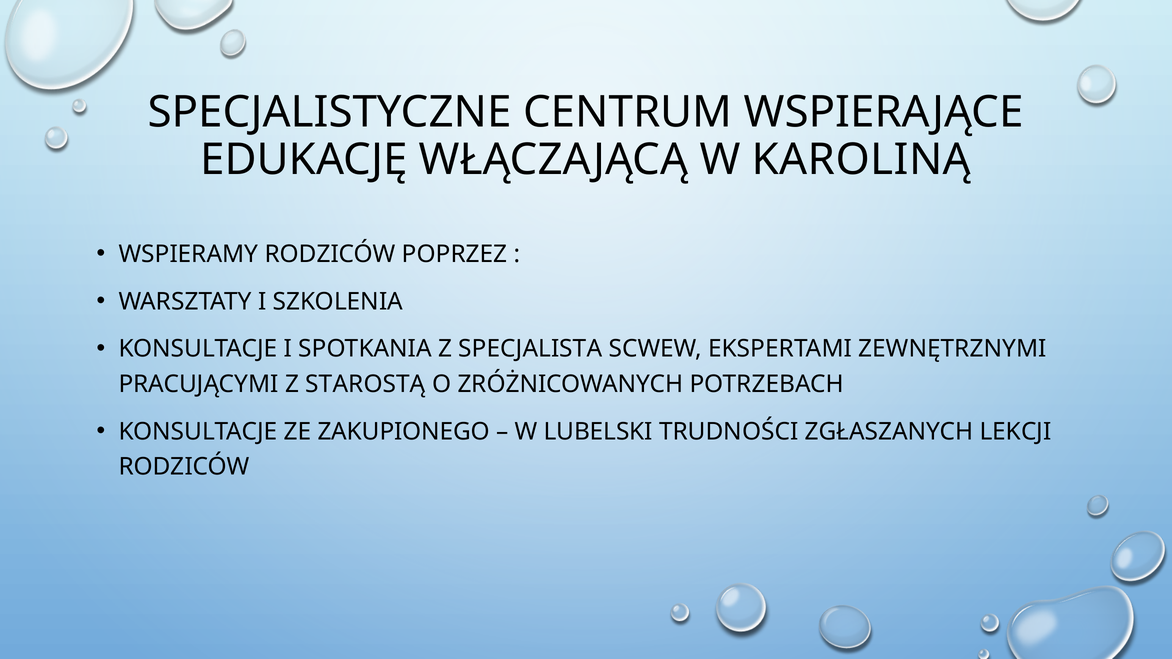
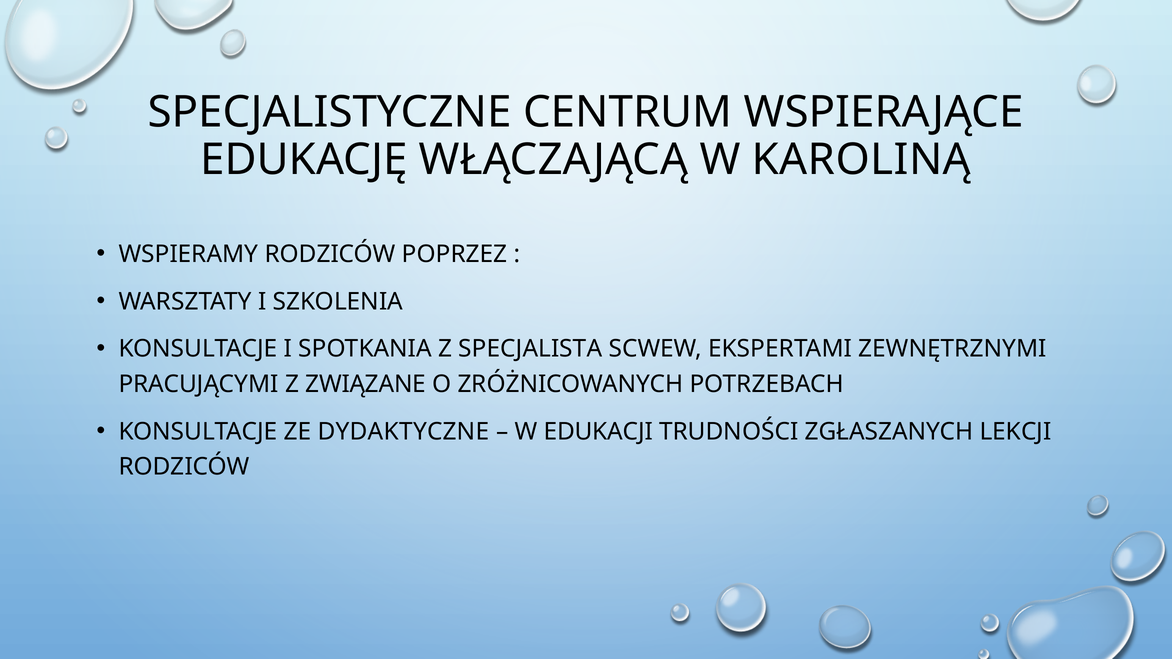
STAROSTĄ: STAROSTĄ -> ZWIĄZANE
ZAKUPIONEGO: ZAKUPIONEGO -> DYDAKTYCZNE
LUBELSKI: LUBELSKI -> EDUKACJI
